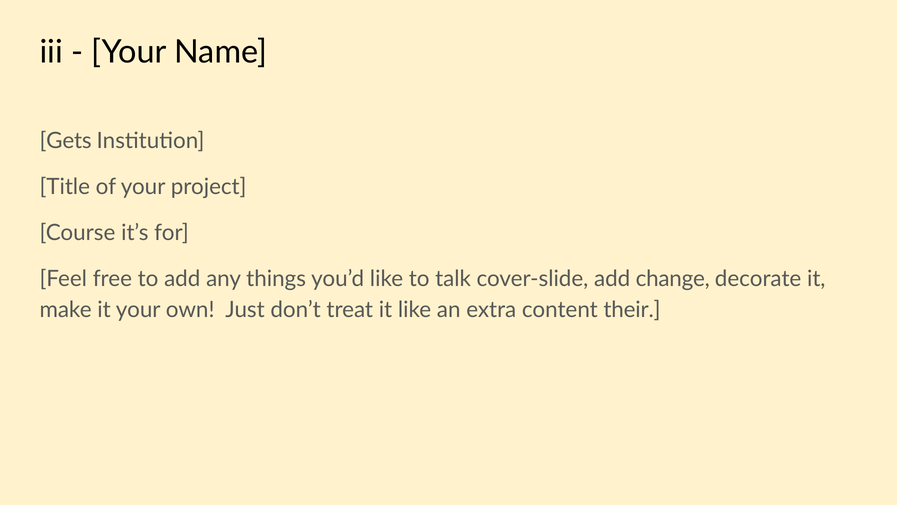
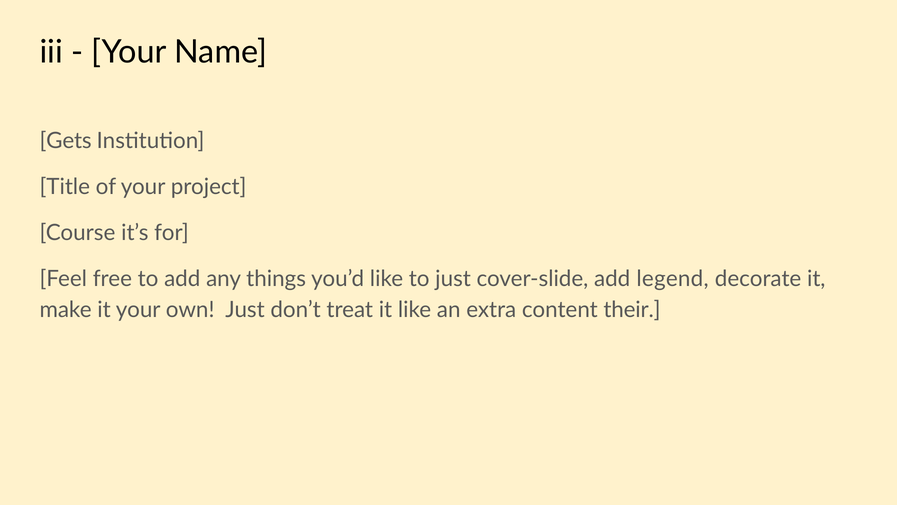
to talk: talk -> just
change: change -> legend
